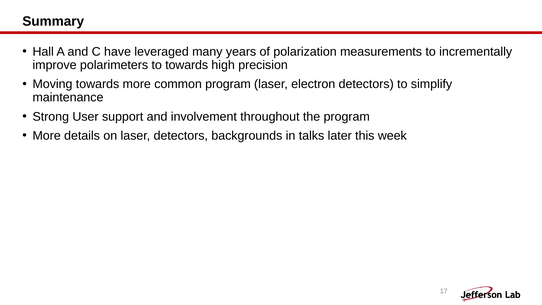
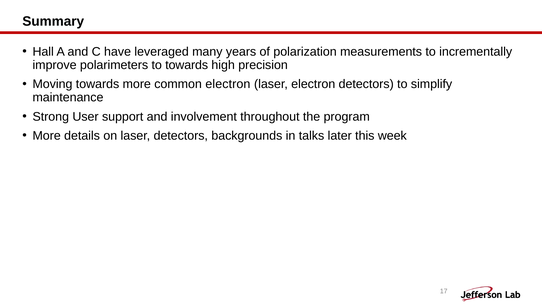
common program: program -> electron
